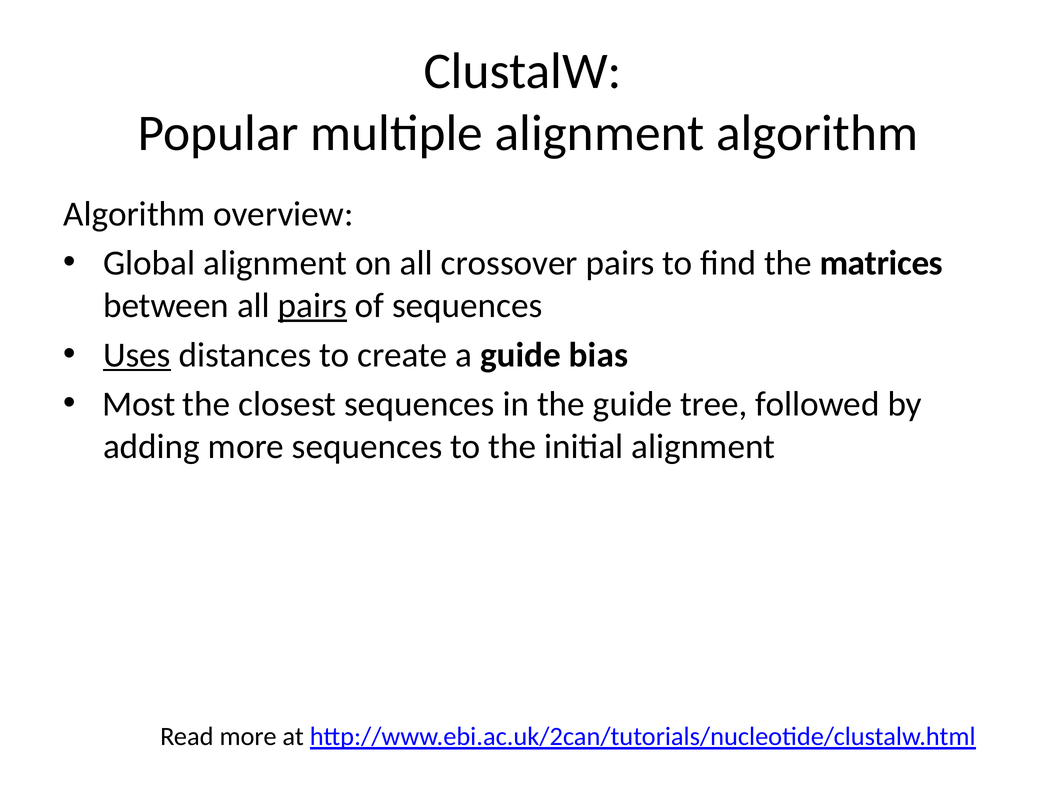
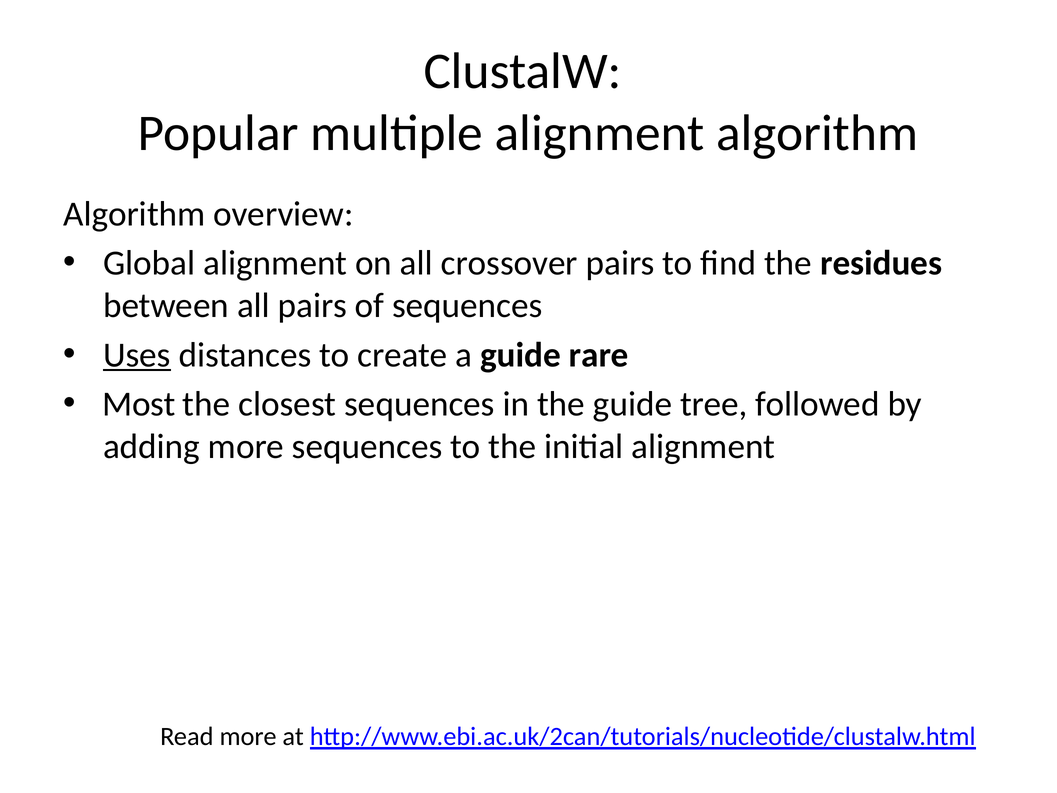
matrices: matrices -> residues
pairs at (312, 305) underline: present -> none
bias: bias -> rare
